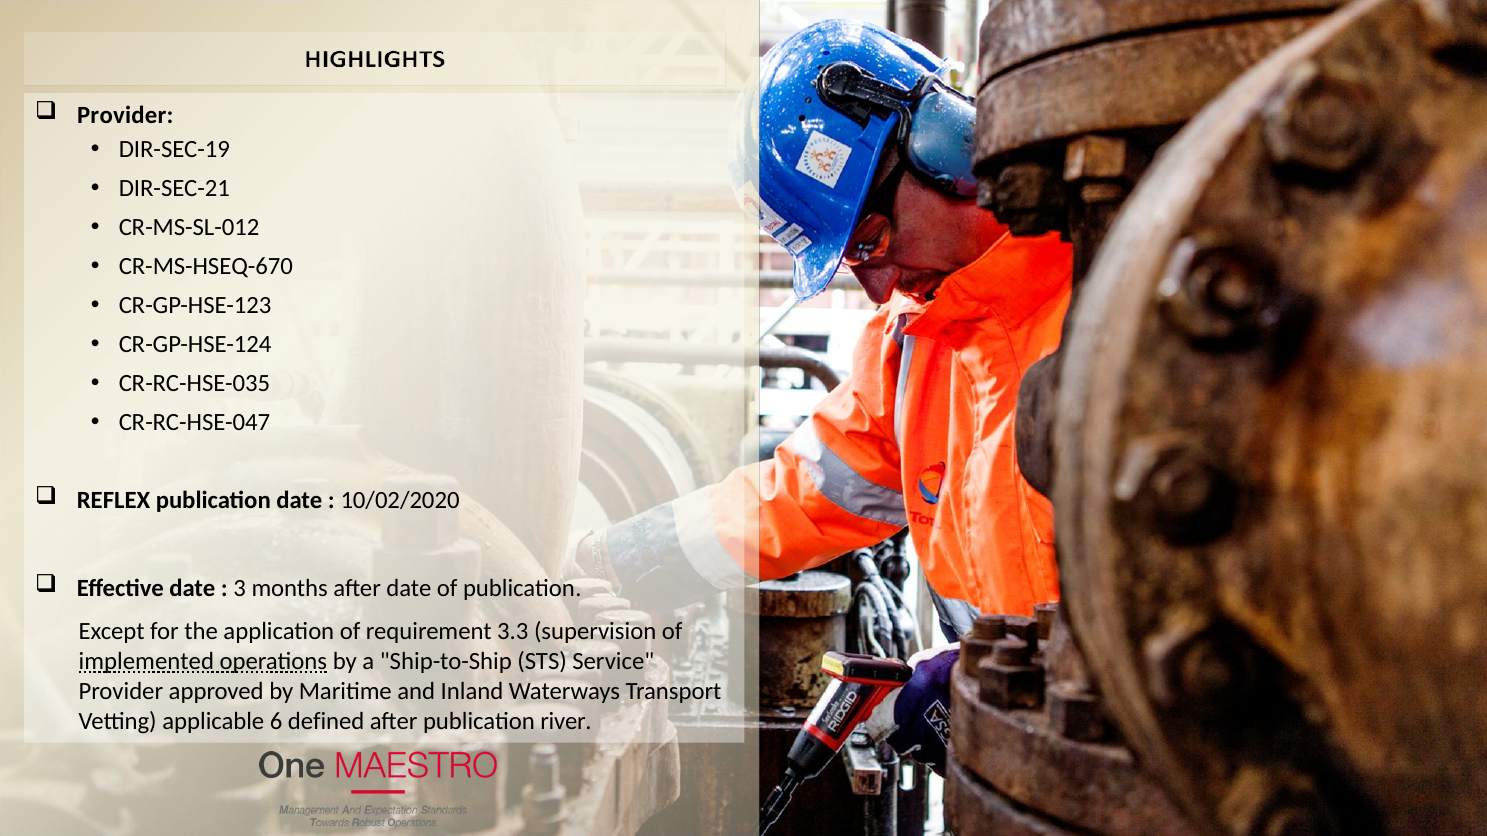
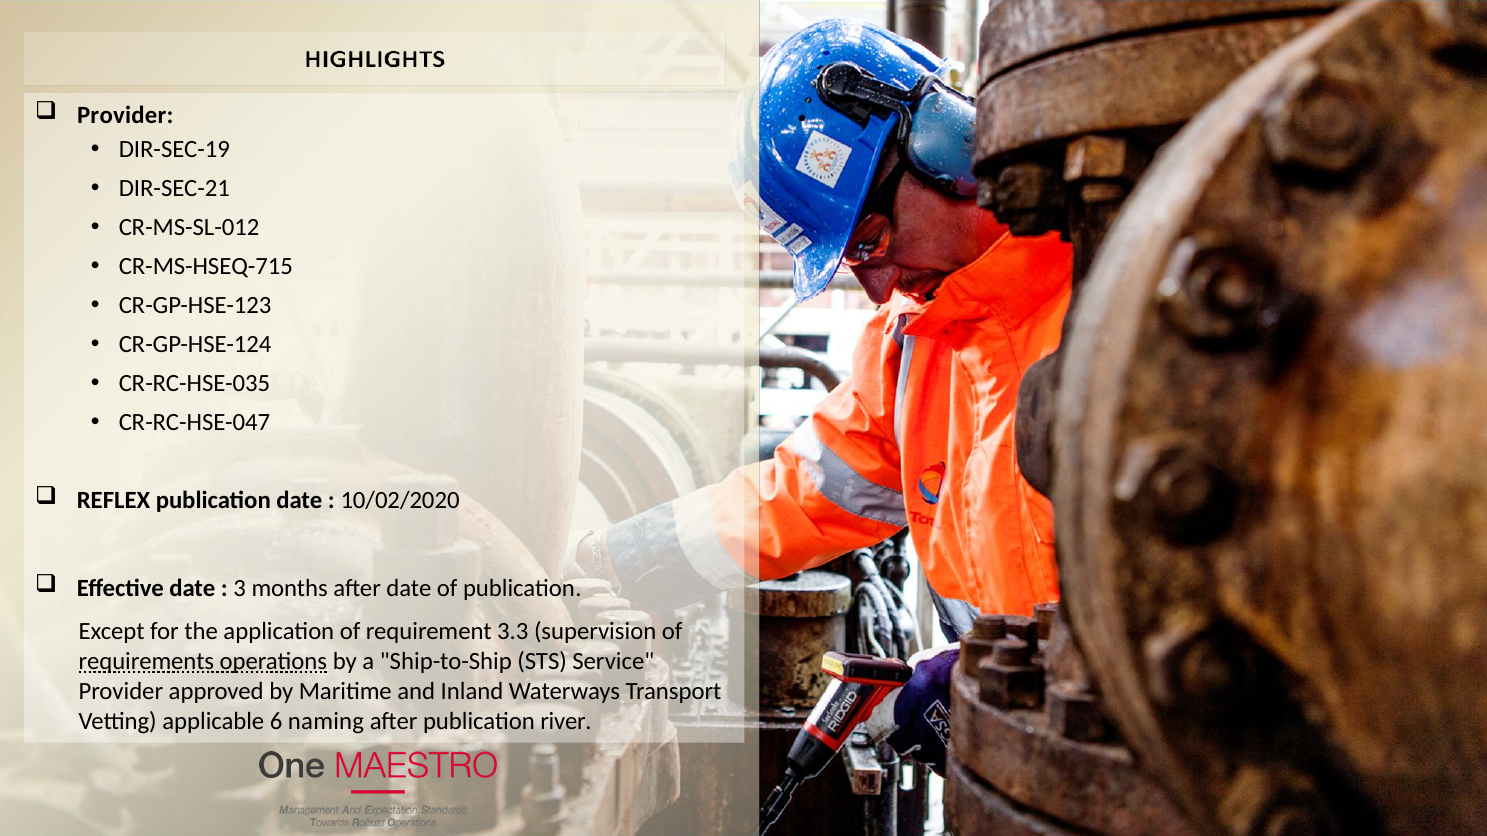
CR-MS-HSEQ-670: CR-MS-HSEQ-670 -> CR-MS-HSEQ-715
implemented: implemented -> requirements
defined: defined -> naming
